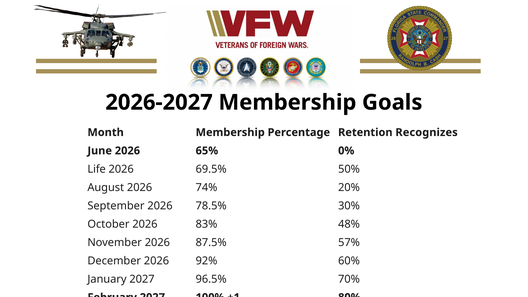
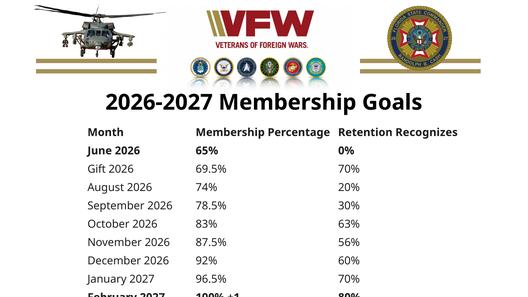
Life: Life -> Gift
69.5% 50%: 50% -> 70%
48%: 48% -> 63%
57%: 57% -> 56%
